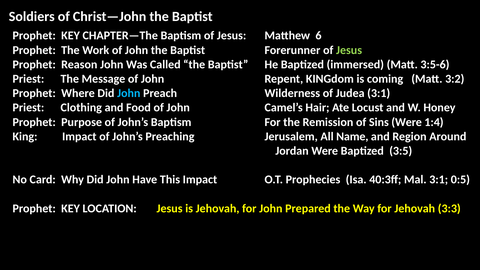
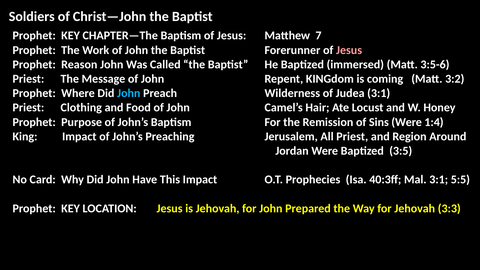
6: 6 -> 7
Jesus at (349, 50) colour: light green -> pink
All Name: Name -> Priest
0:5: 0:5 -> 5:5
